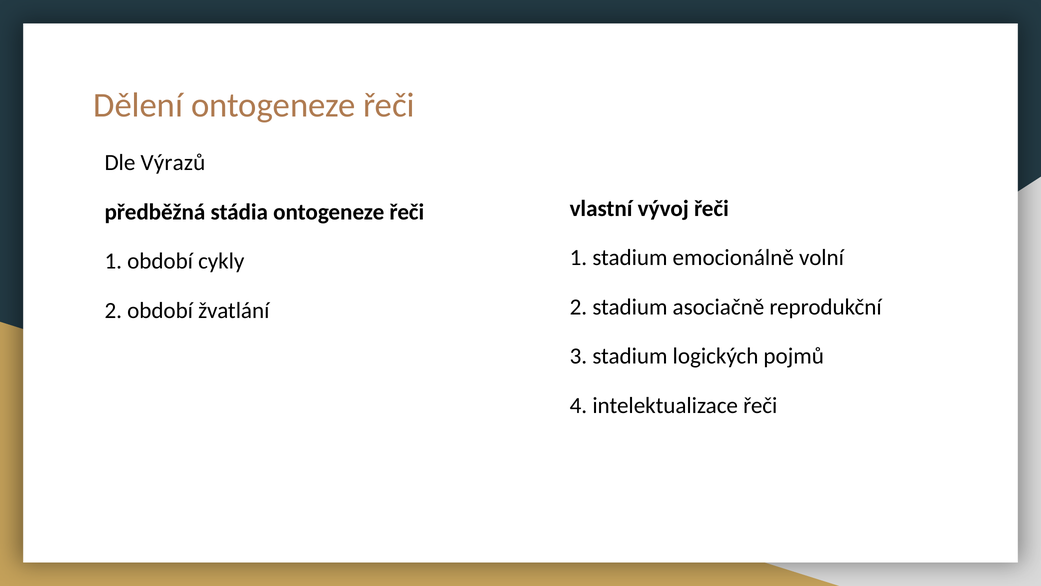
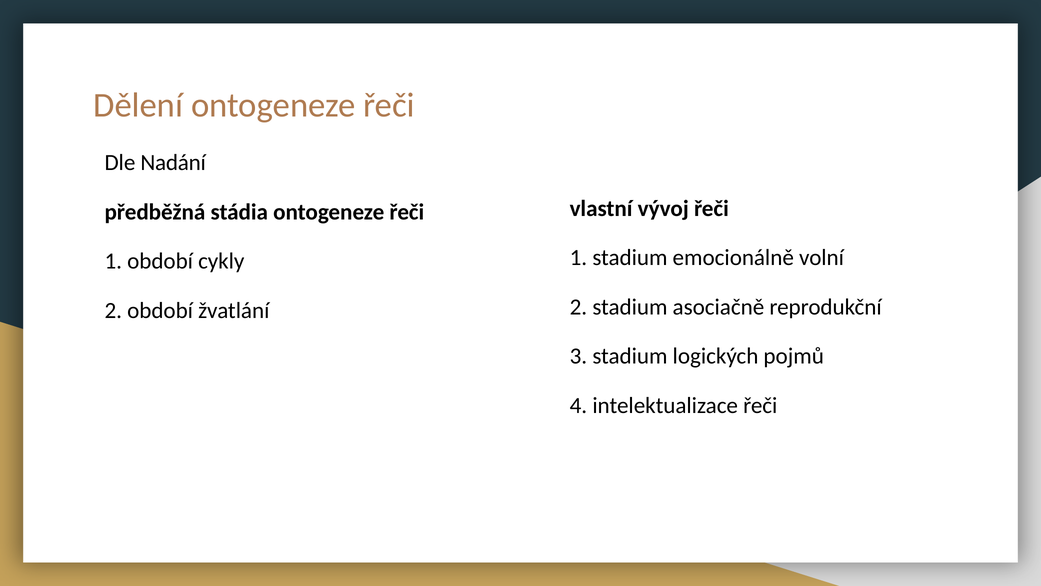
Výrazů: Výrazů -> Nadání
